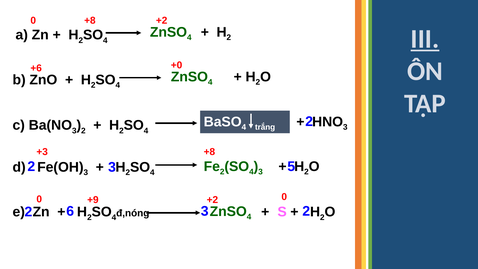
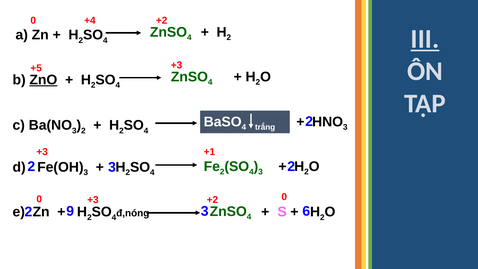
0 +8: +8 -> +4
+0 at (177, 65): +0 -> +3
+6: +6 -> +5
ZnO underline: none -> present
+3 +8: +8 -> +1
3 5: 5 -> 2
+9 at (93, 200): +9 -> +3
6: 6 -> 9
3 2: 2 -> 6
